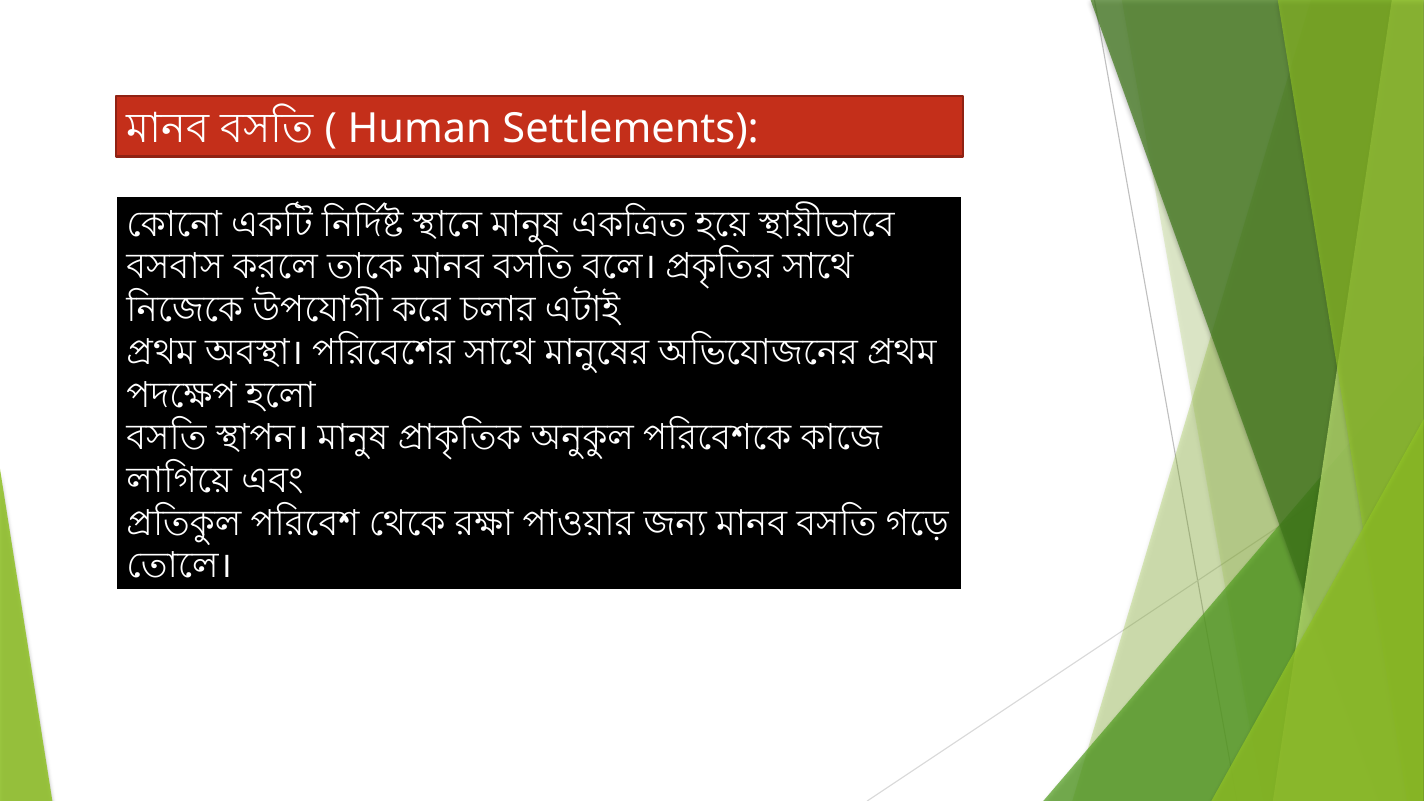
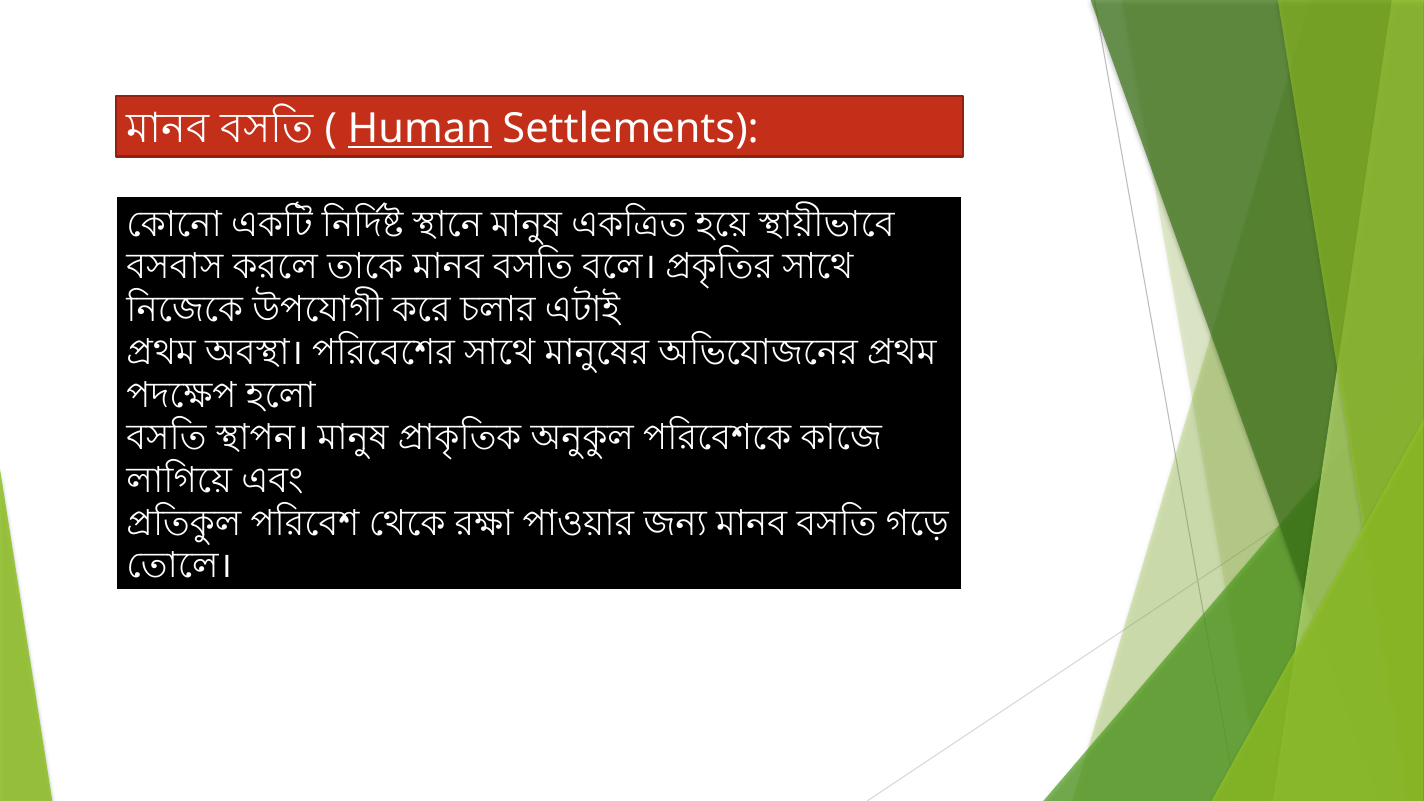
Human underline: none -> present
